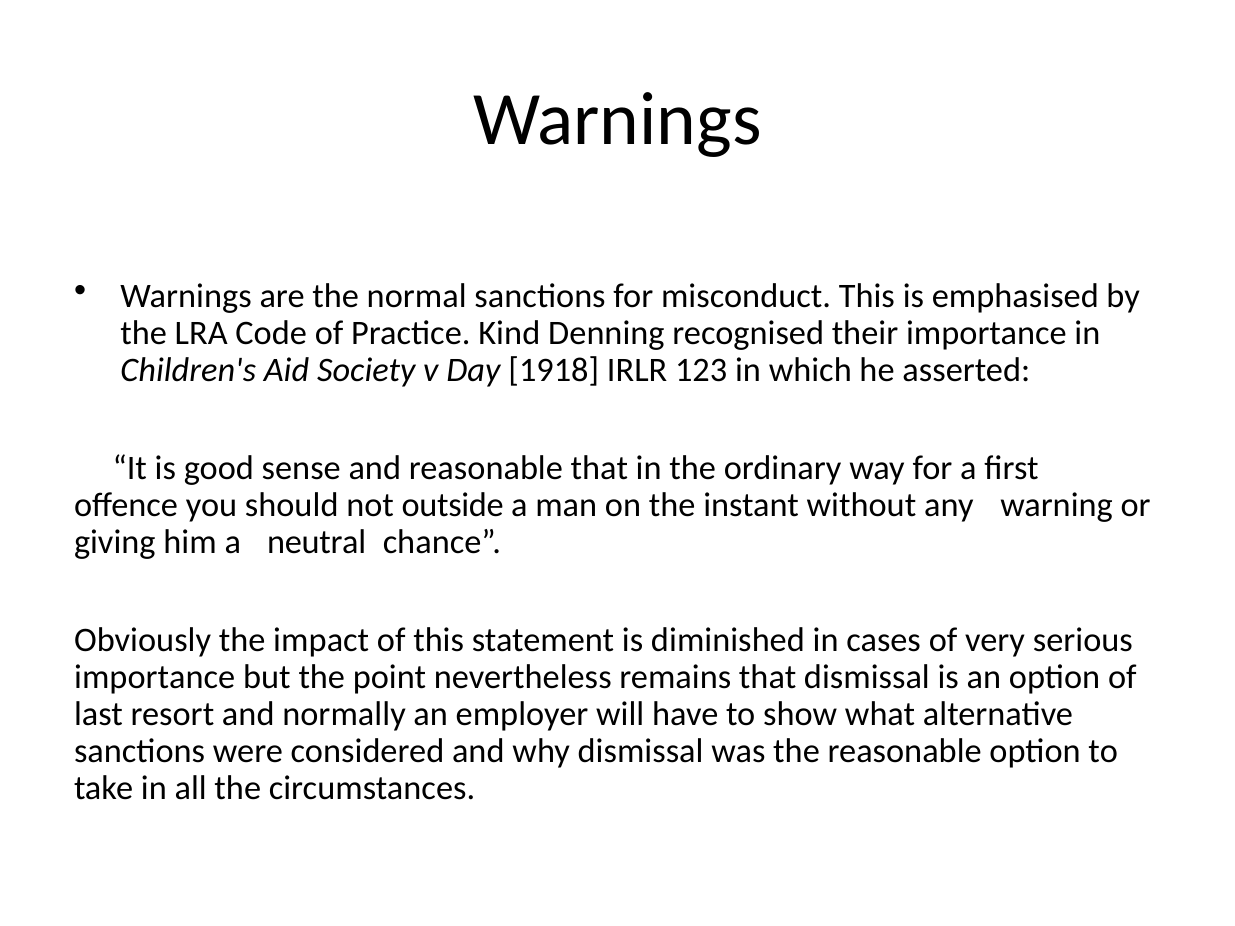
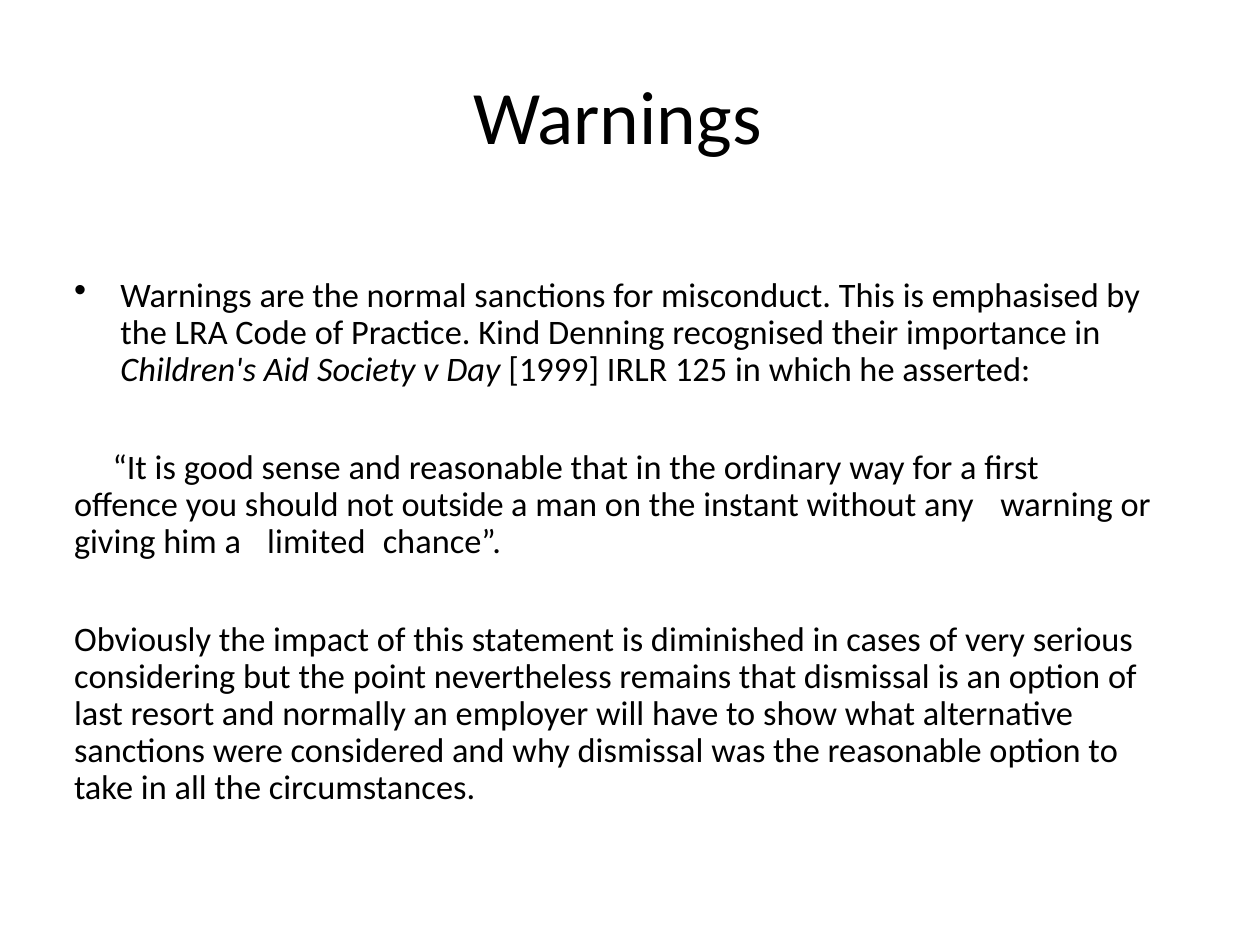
1918: 1918 -> 1999
123: 123 -> 125
neutral: neutral -> limited
importance at (155, 678): importance -> considering
